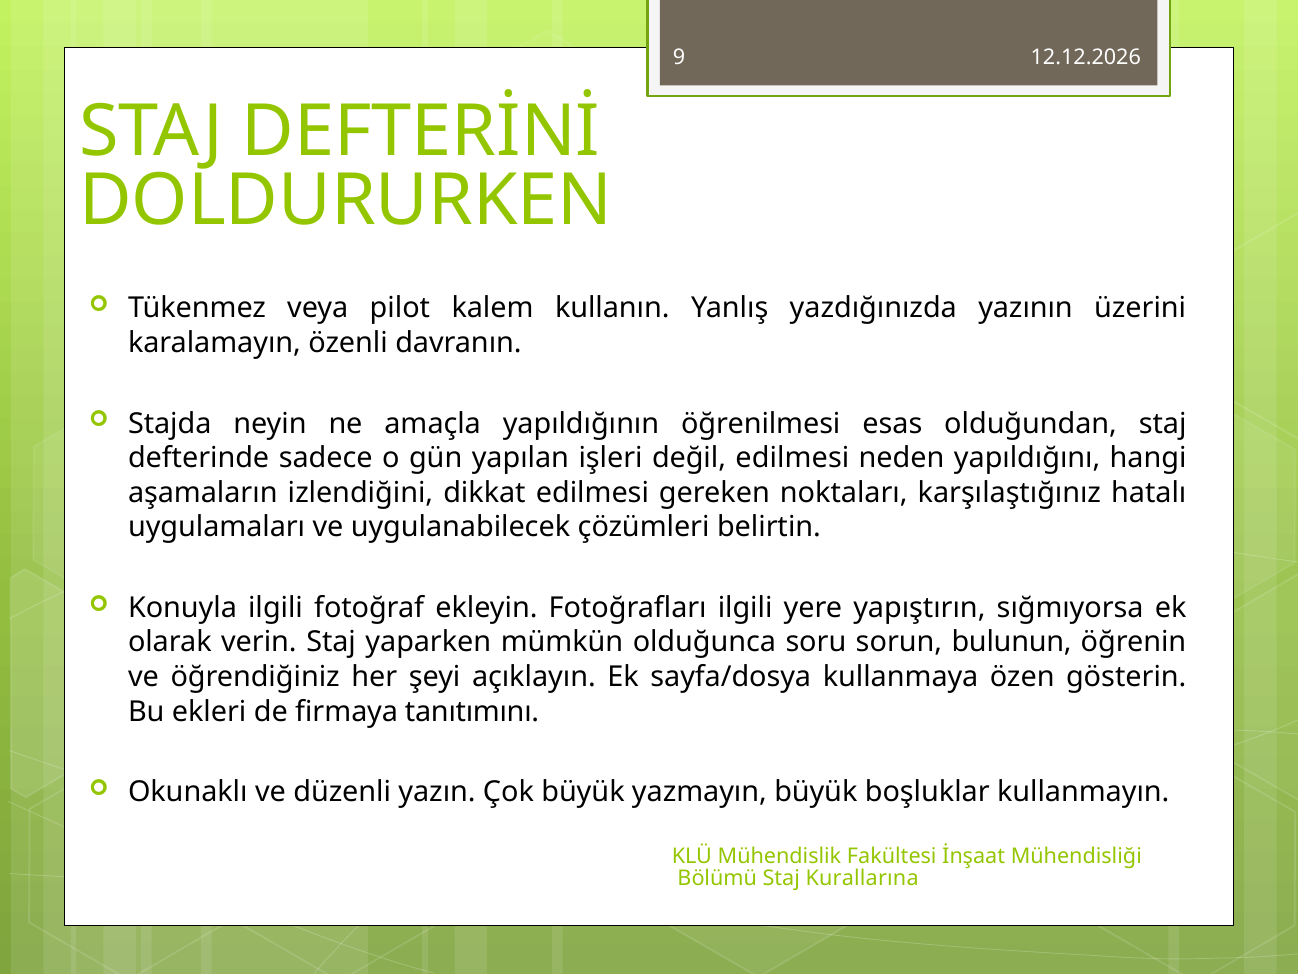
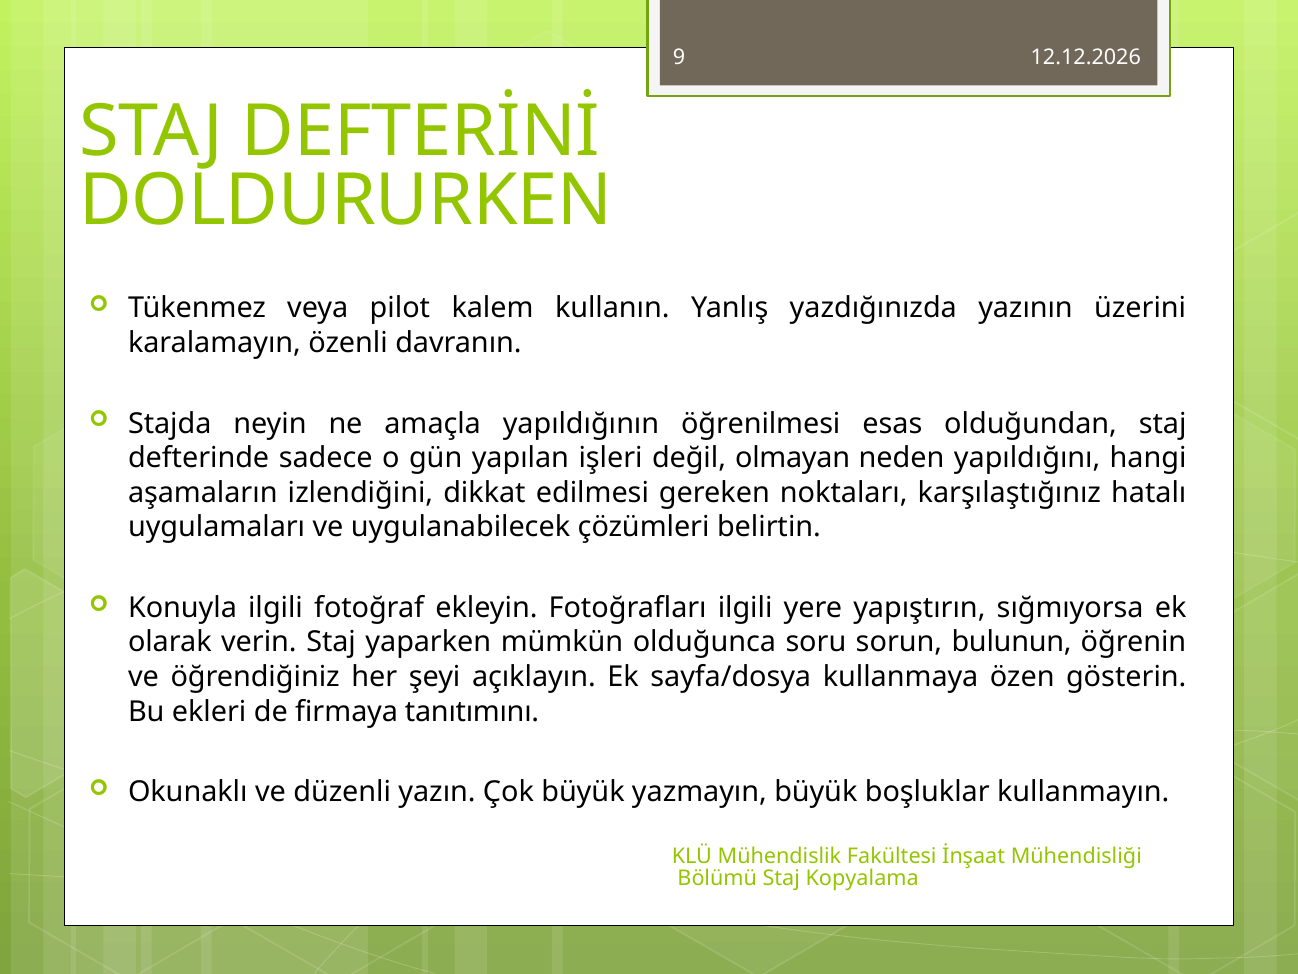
değil edilmesi: edilmesi -> olmayan
Kurallarına: Kurallarına -> Kopyalama
